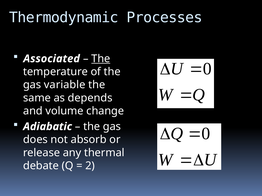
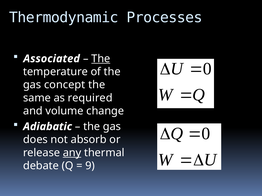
variable: variable -> concept
depends: depends -> required
any underline: none -> present
2: 2 -> 9
